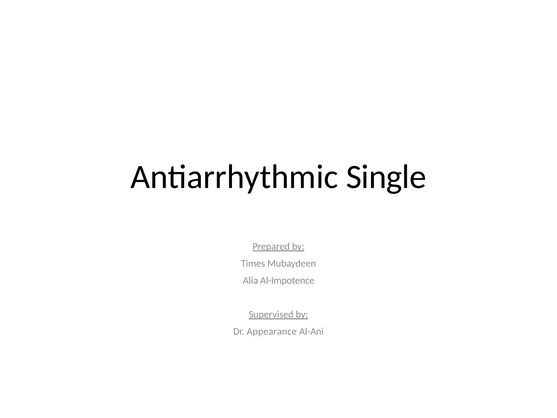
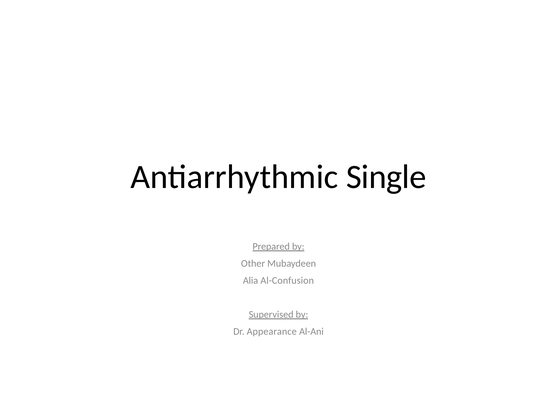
Times: Times -> Other
Al-Impotence: Al-Impotence -> Al-Confusion
